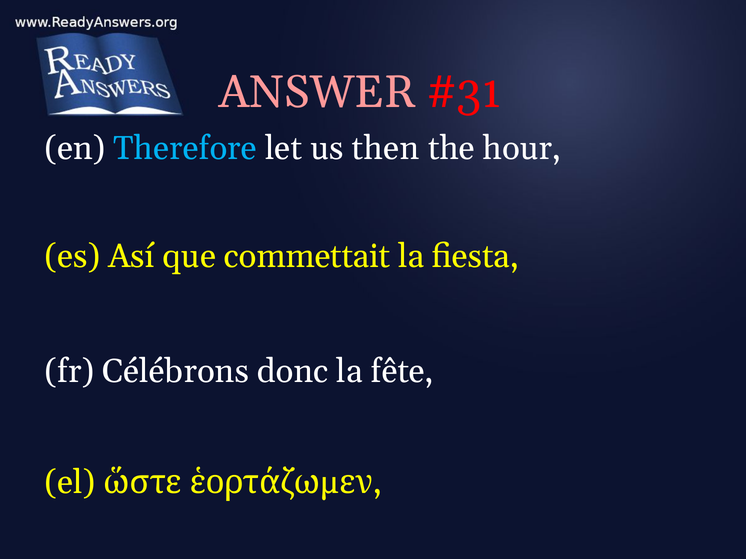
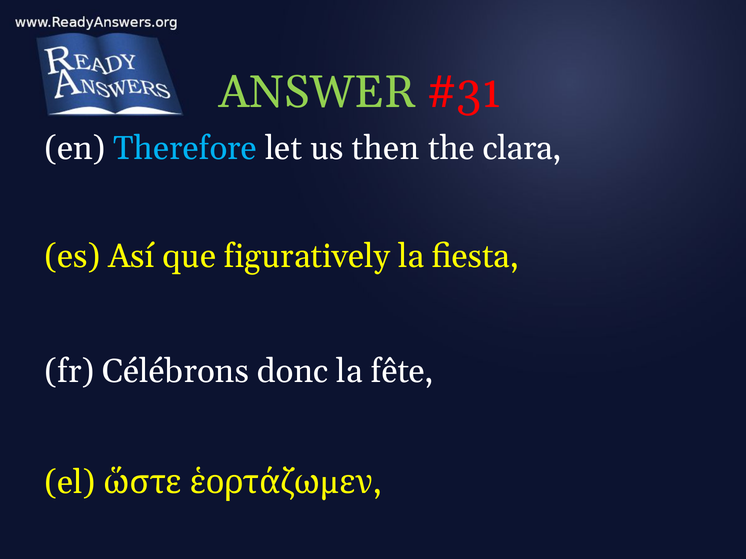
ANSWER colour: pink -> light green
hour: hour -> clara
commettait: commettait -> figuratively
